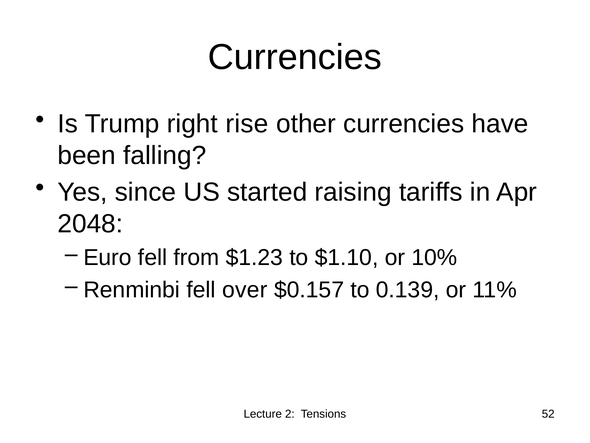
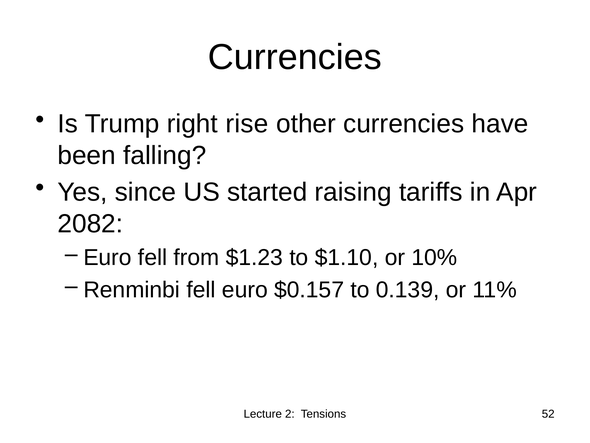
2048: 2048 -> 2082
fell over: over -> euro
